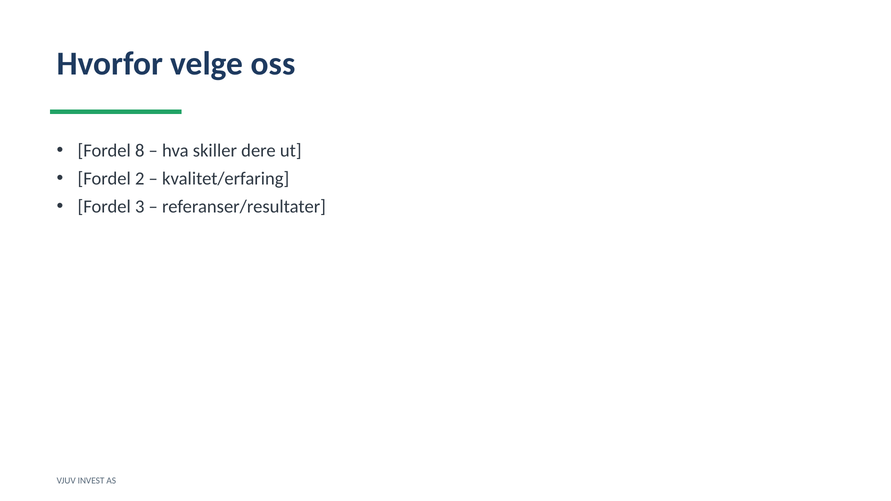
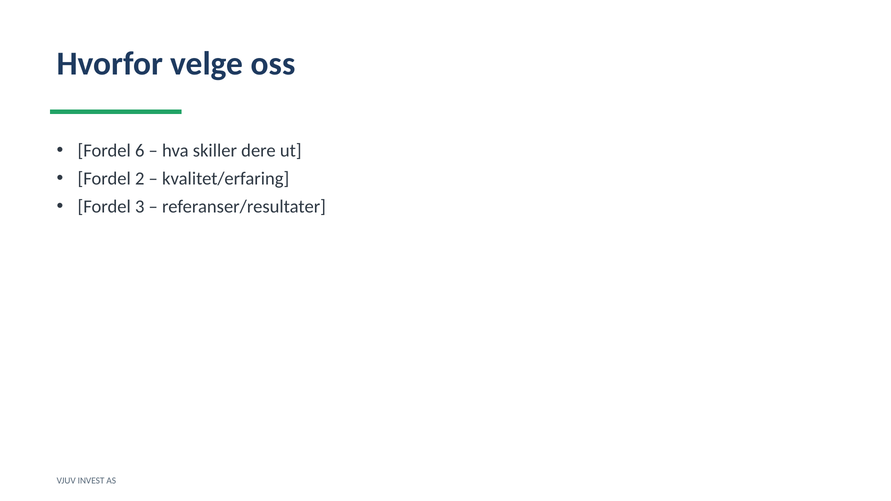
8: 8 -> 6
